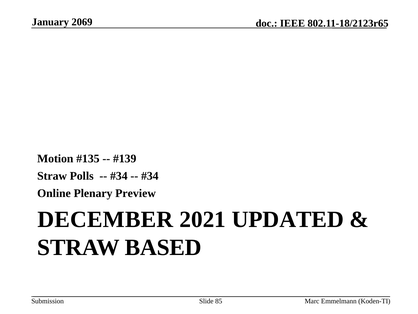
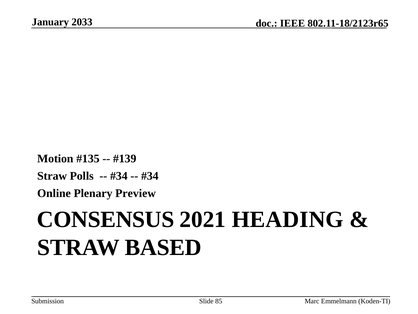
2069: 2069 -> 2033
DECEMBER: DECEMBER -> CONSENSUS
UPDATED: UPDATED -> HEADING
